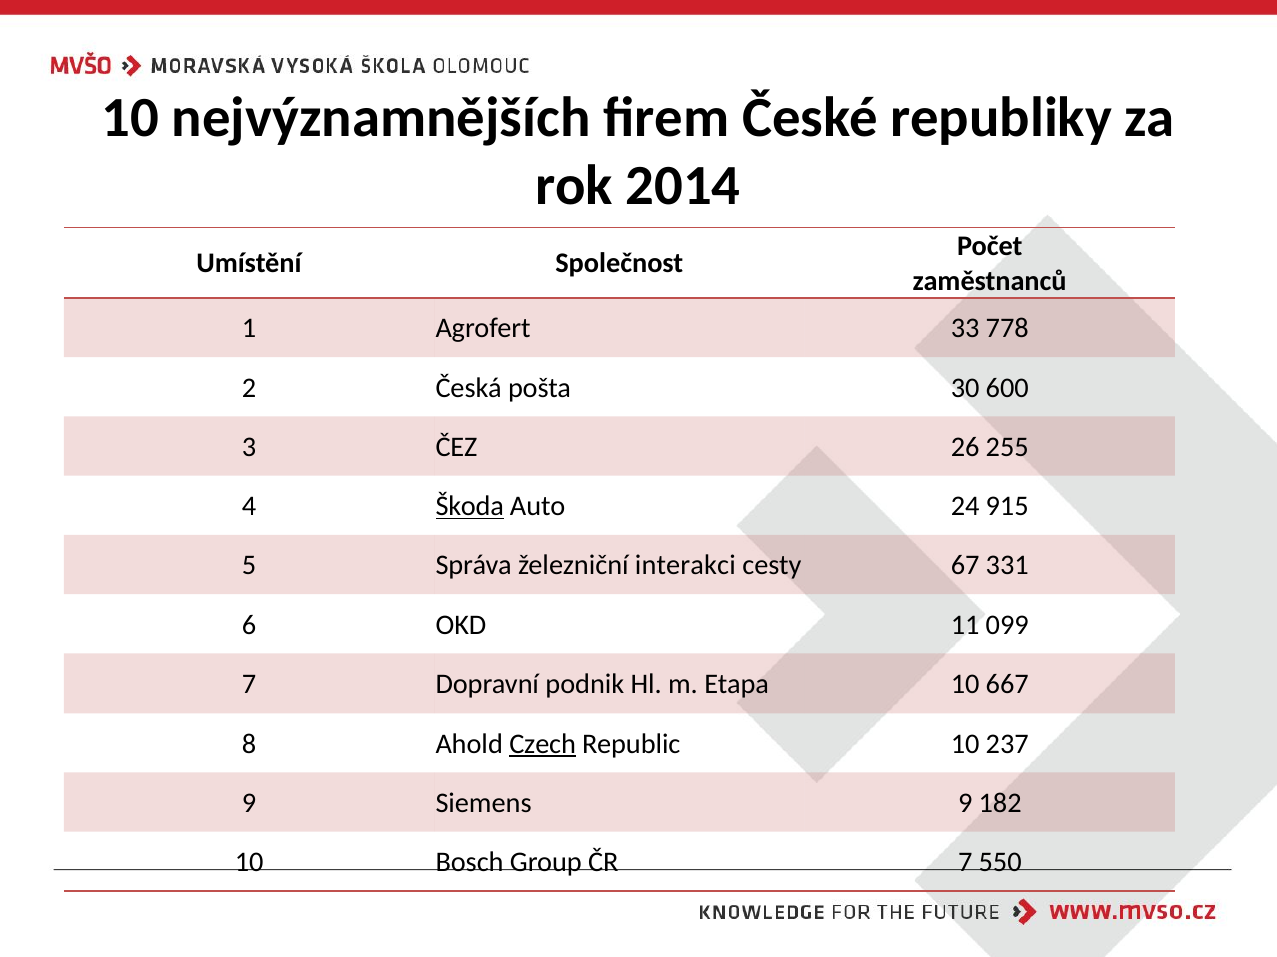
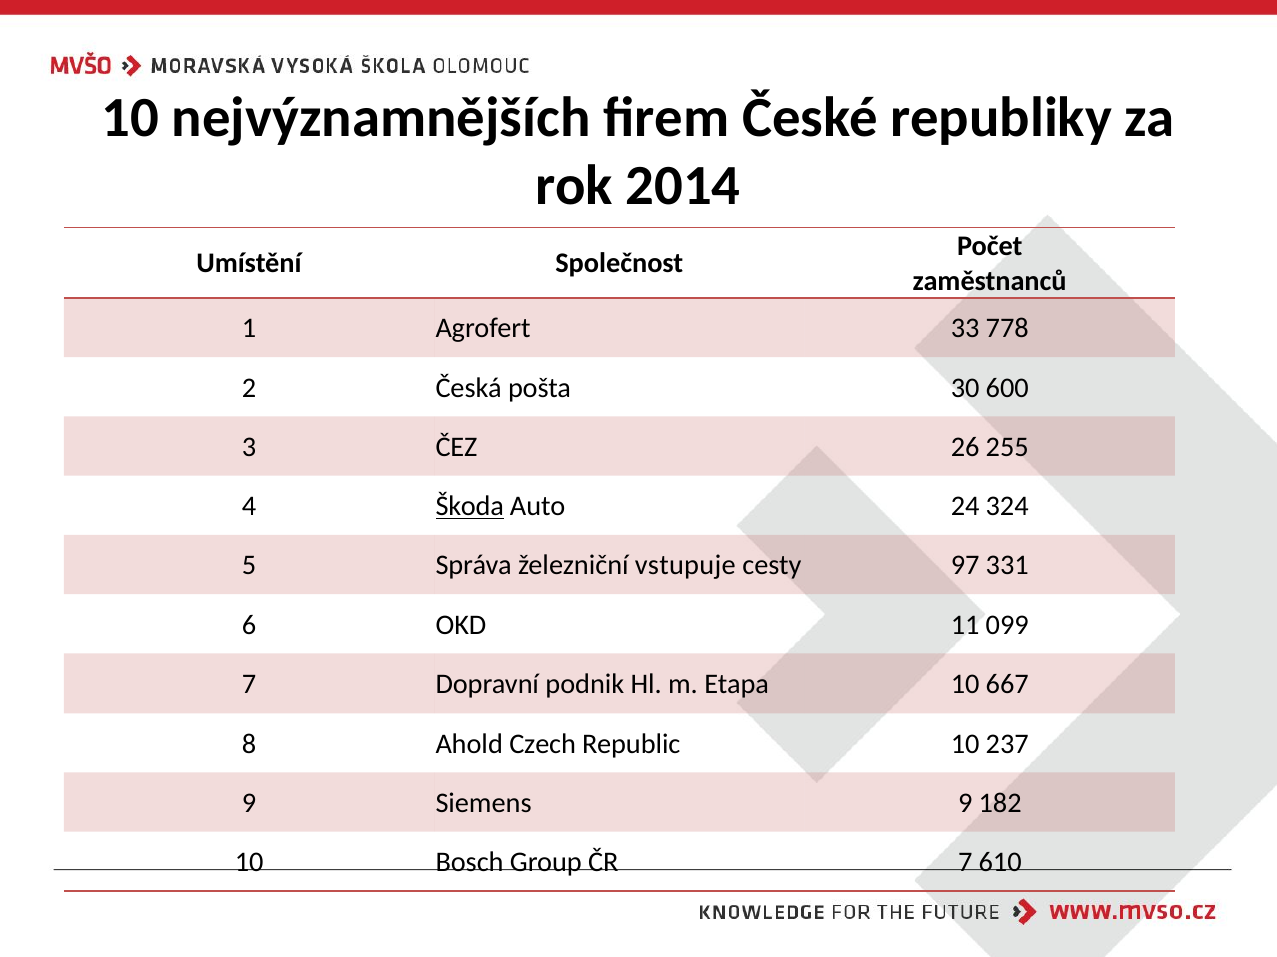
915: 915 -> 324
interakci: interakci -> vstupuje
67: 67 -> 97
Czech underline: present -> none
550: 550 -> 610
